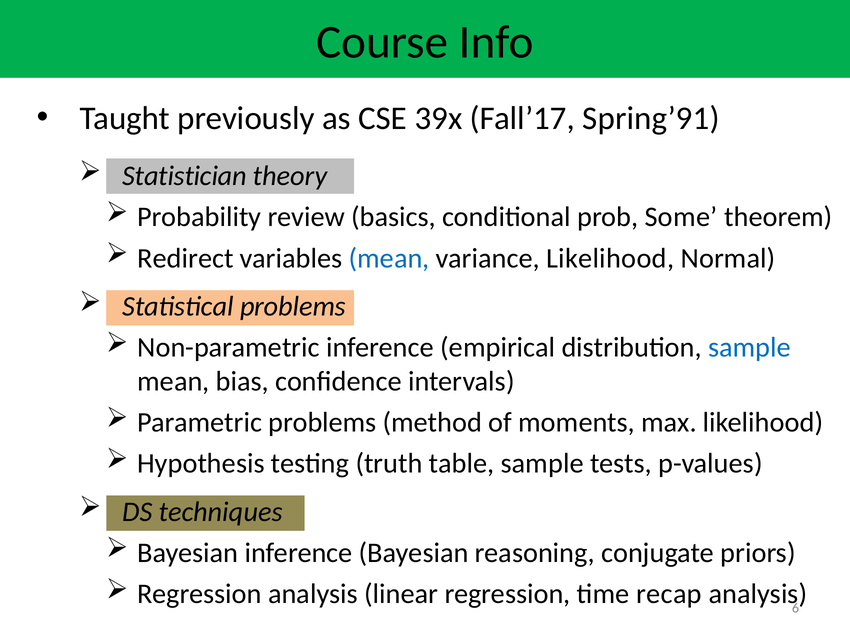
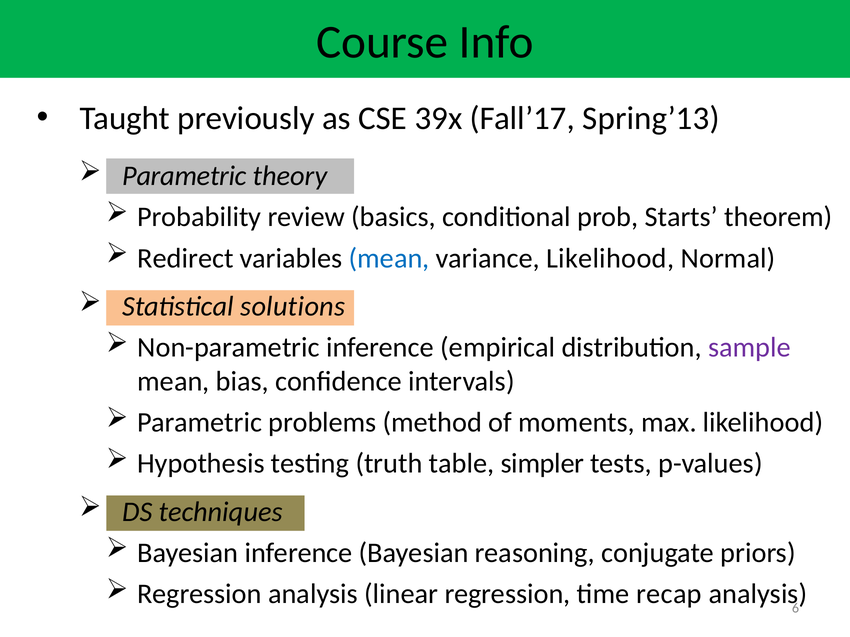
Spring’91: Spring’91 -> Spring’13
Statistician at (184, 176): Statistician -> Parametric
Some: Some -> Starts
Statistical problems: problems -> solutions
sample at (750, 348) colour: blue -> purple
table sample: sample -> simpler
